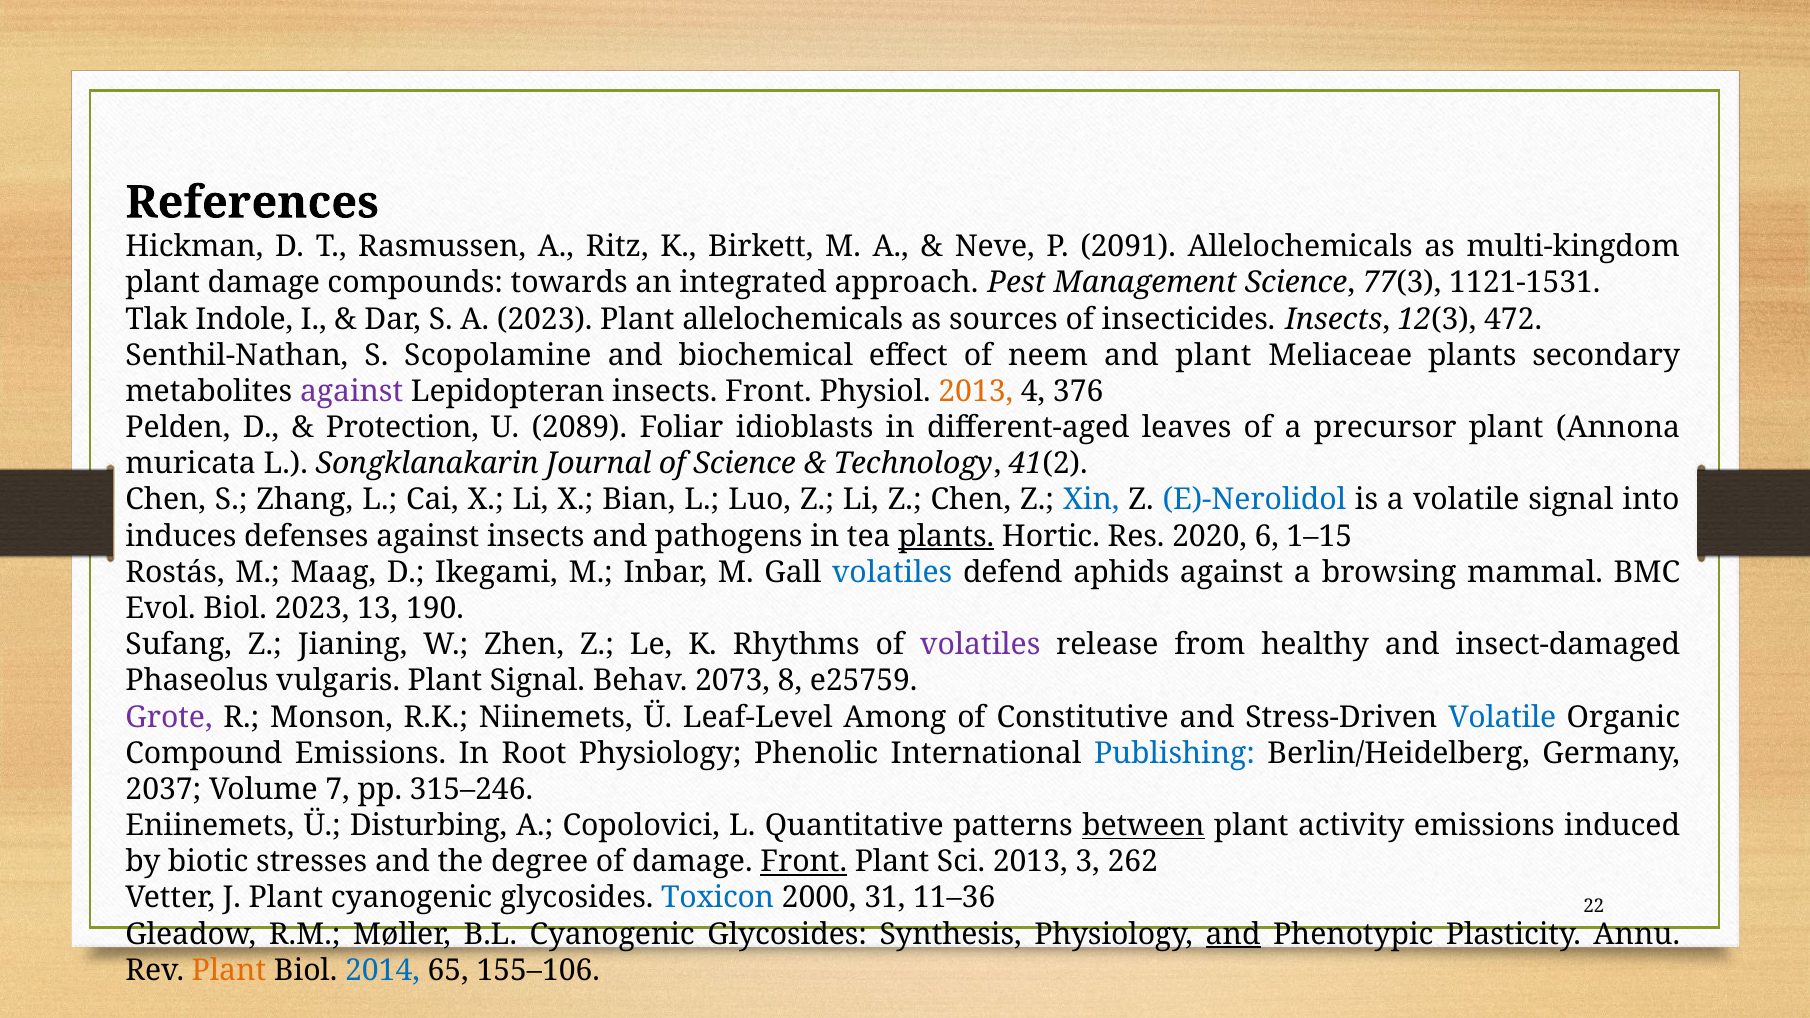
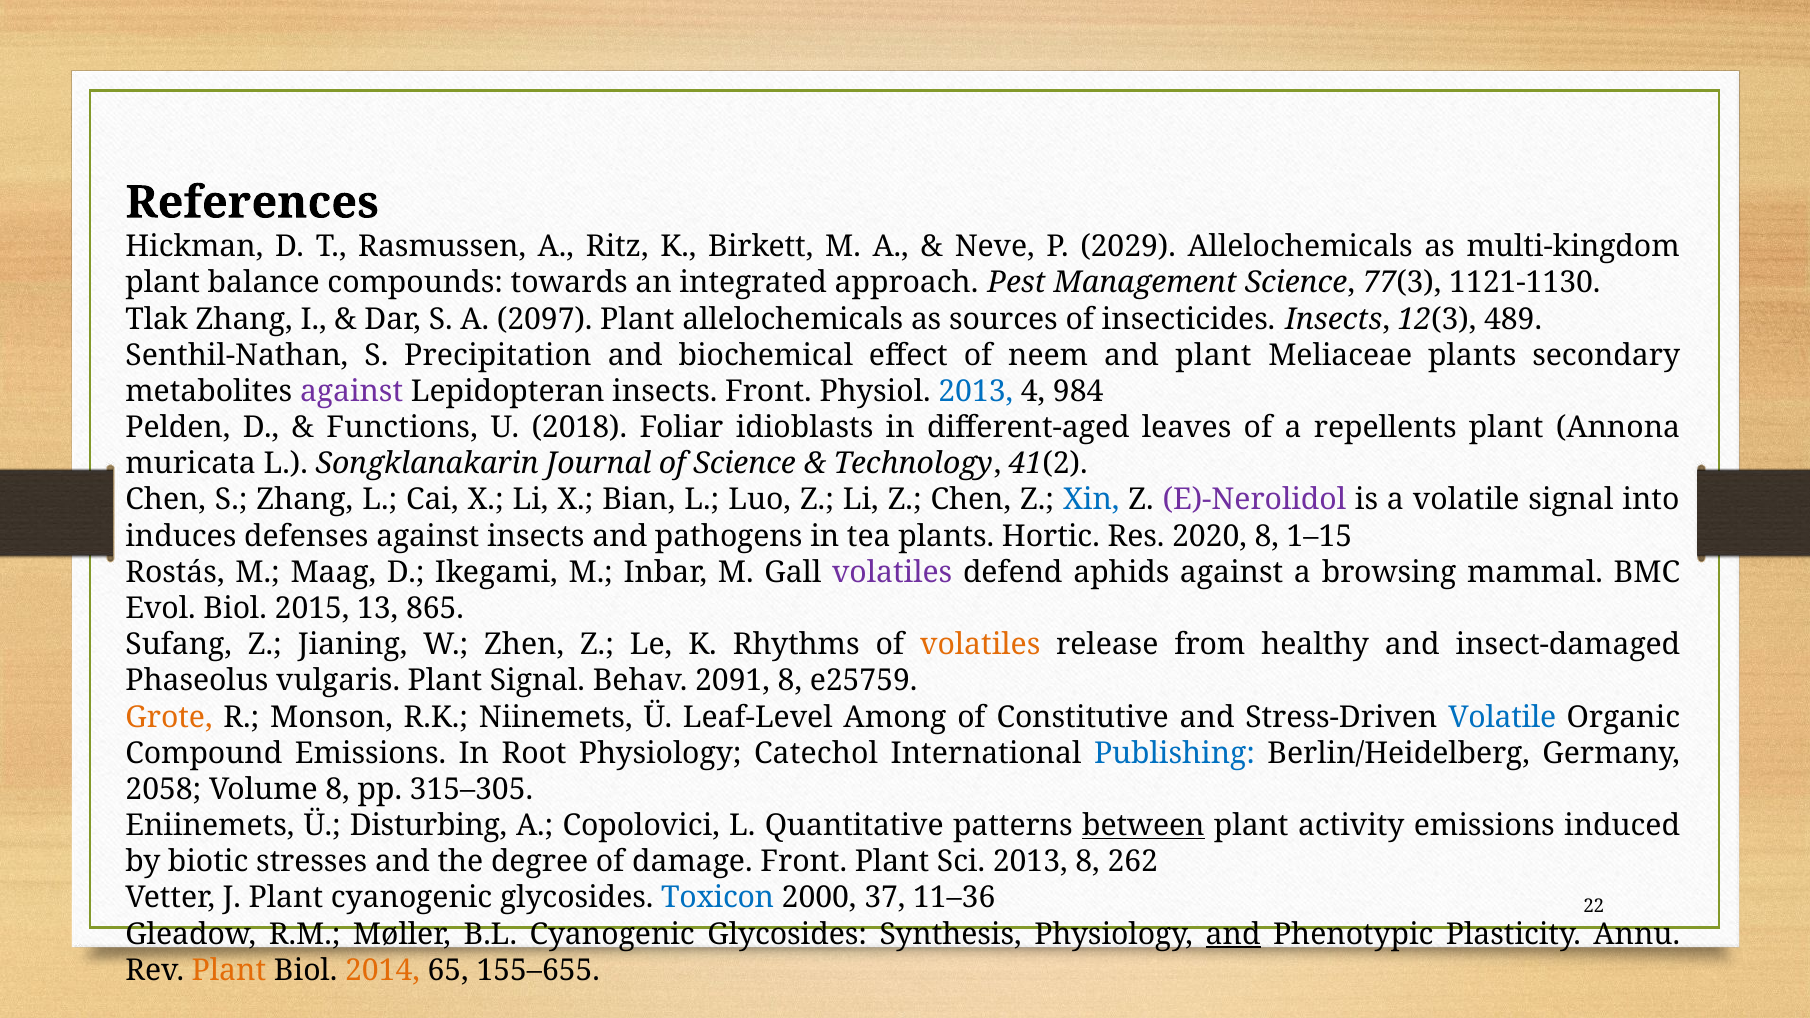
2091: 2091 -> 2029
plant damage: damage -> balance
1121-1531: 1121-1531 -> 1121-1130
Tlak Indole: Indole -> Zhang
A 2023: 2023 -> 2097
472: 472 -> 489
Scopolamine: Scopolamine -> Precipitation
2013 at (976, 392) colour: orange -> blue
376: 376 -> 984
Protection: Protection -> Functions
2089: 2089 -> 2018
precursor: precursor -> repellents
E)-Nerolidol colour: blue -> purple
plants at (946, 536) underline: present -> none
2020 6: 6 -> 8
volatiles at (892, 572) colour: blue -> purple
Biol 2023: 2023 -> 2015
190: 190 -> 865
volatiles at (980, 645) colour: purple -> orange
2073: 2073 -> 2091
Grote colour: purple -> orange
Phenolic: Phenolic -> Catechol
2037: 2037 -> 2058
Volume 7: 7 -> 8
315–246: 315–246 -> 315–305
Front at (804, 862) underline: present -> none
2013 3: 3 -> 8
31: 31 -> 37
2014 colour: blue -> orange
155–106: 155–106 -> 155–655
